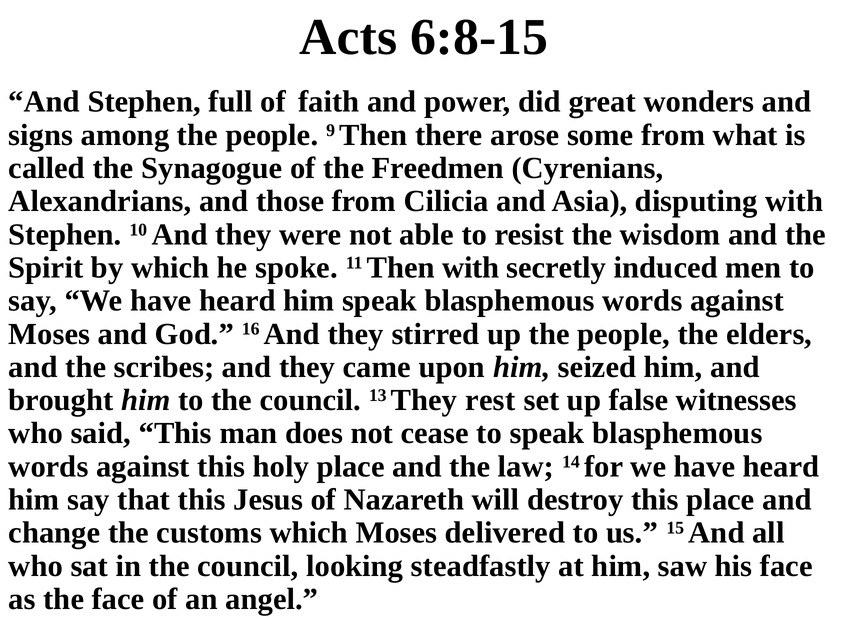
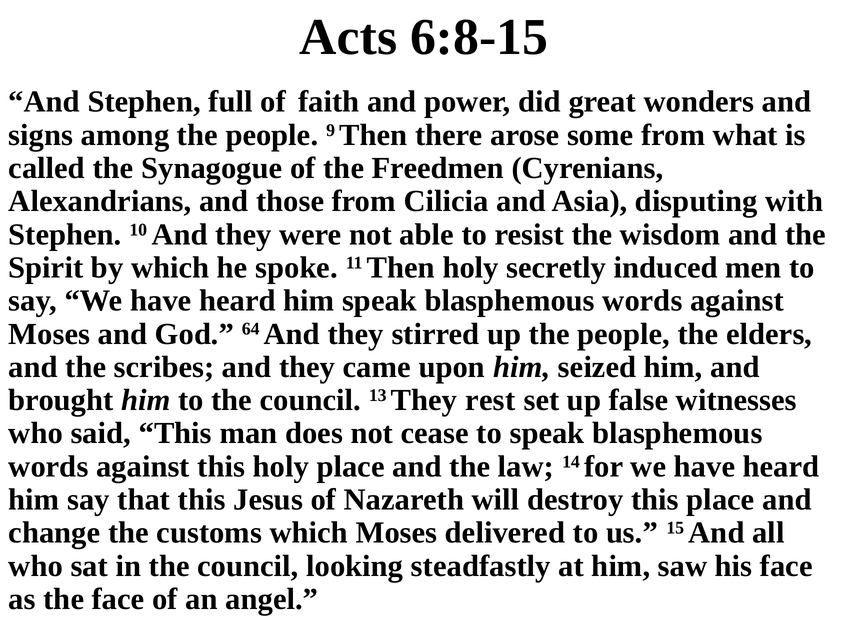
Then with: with -> holy
16: 16 -> 64
